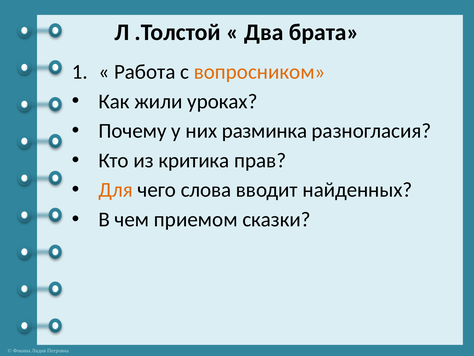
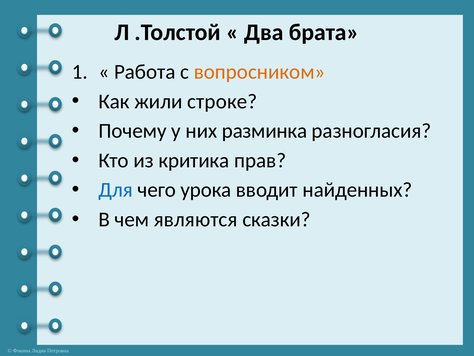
уроках: уроках -> строке
Для colour: orange -> blue
слова: слова -> урока
приемом: приемом -> являются
